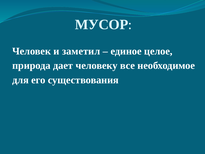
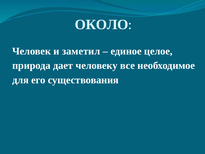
МУСОР: МУСОР -> ОКОЛО
